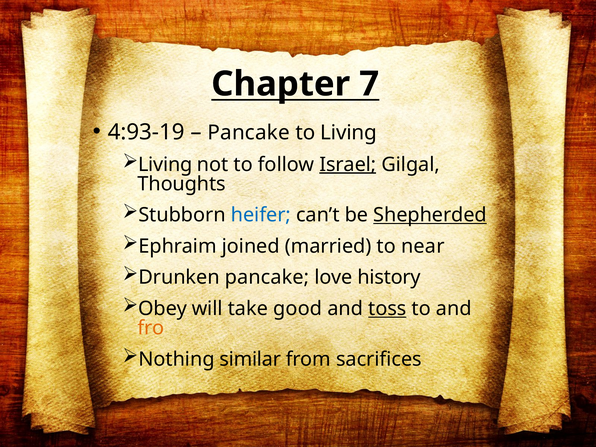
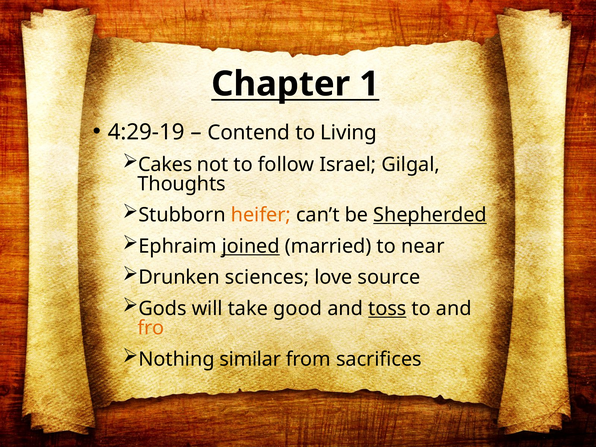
7: 7 -> 1
4:93-19: 4:93-19 -> 4:29-19
Pancake at (249, 133): Pancake -> Contend
Living at (165, 164): Living -> Cakes
Israel underline: present -> none
heifer colour: blue -> orange
joined underline: none -> present
Drunken pancake: pancake -> sciences
history: history -> source
Obey: Obey -> Gods
